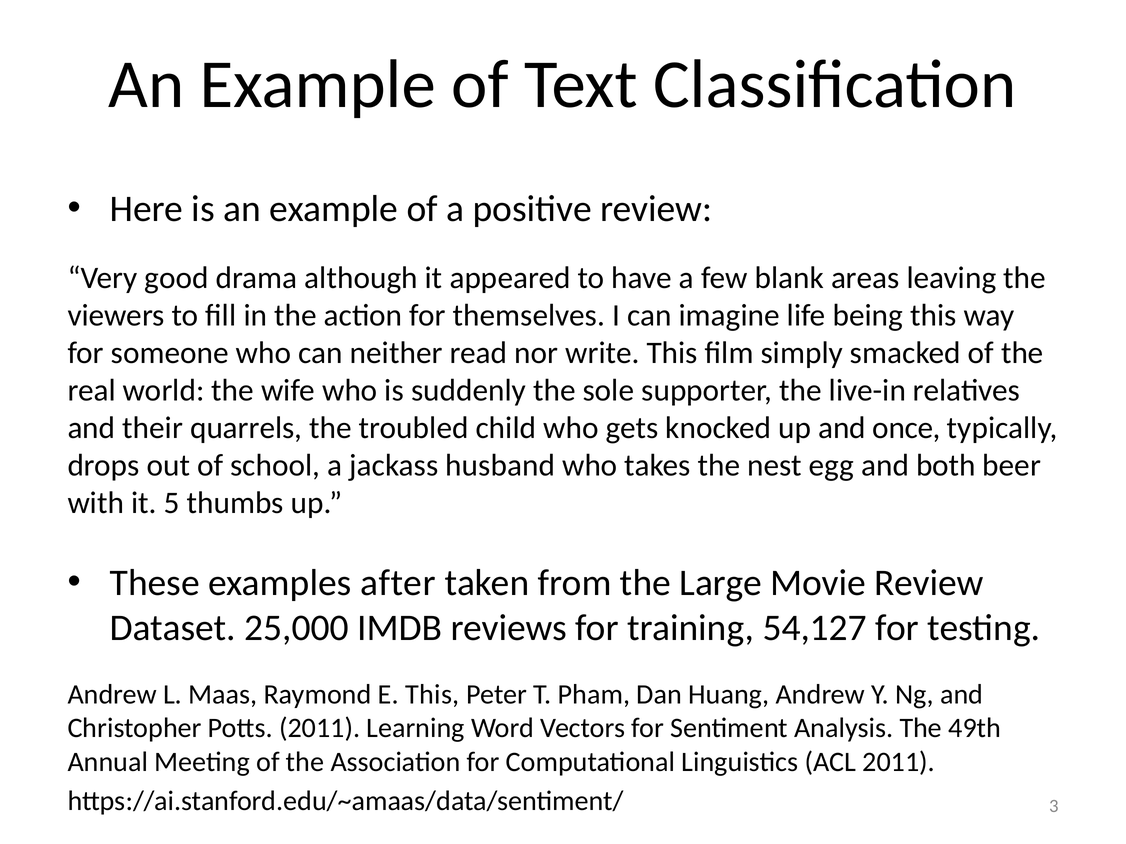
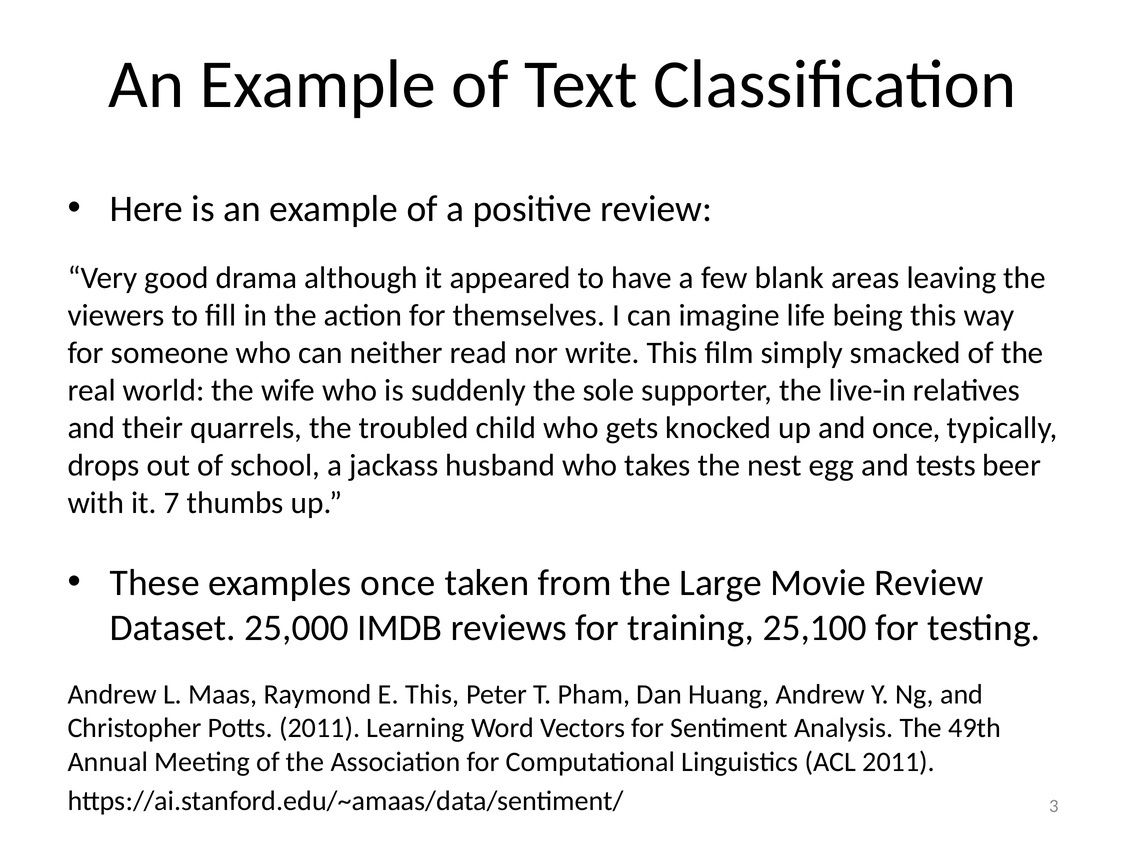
both: both -> tests
5: 5 -> 7
examples after: after -> once
54,127: 54,127 -> 25,100
